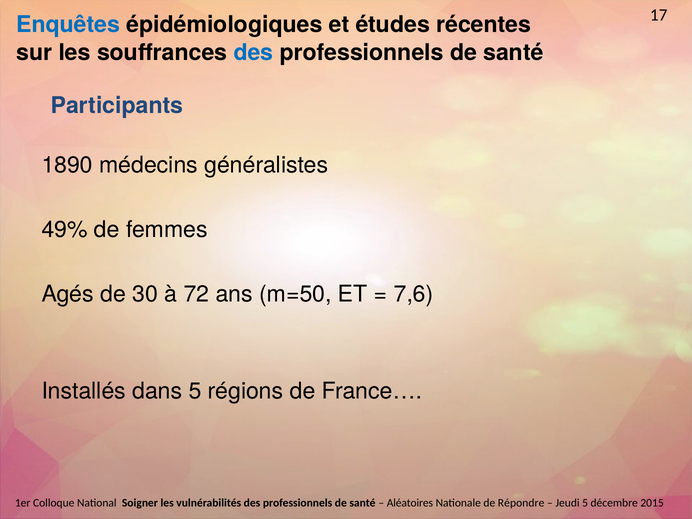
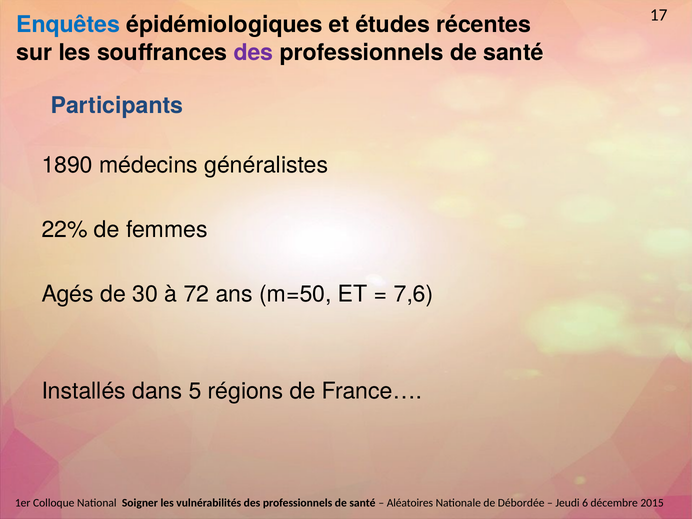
des at (253, 52) colour: blue -> purple
49%: 49% -> 22%
Répondre: Répondre -> Débordée
Jeudi 5: 5 -> 6
